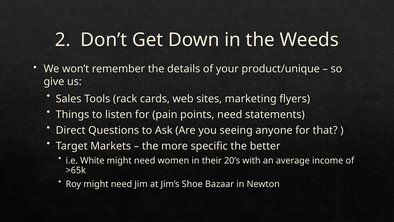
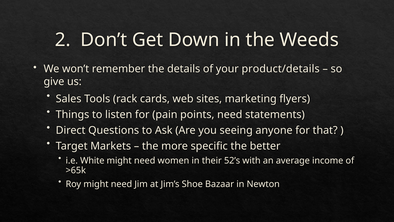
product/unique: product/unique -> product/details
20’s: 20’s -> 52’s
